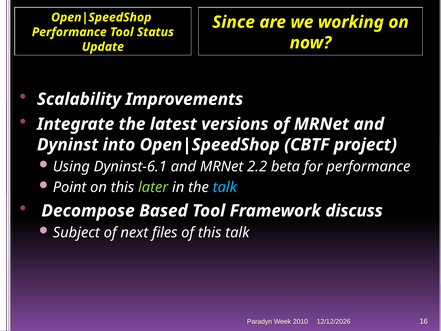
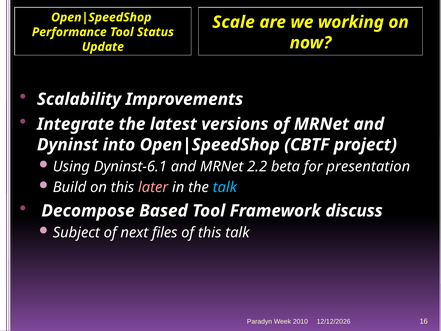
Since: Since -> Scale
for performance: performance -> presentation
Point: Point -> Build
later colour: light green -> pink
